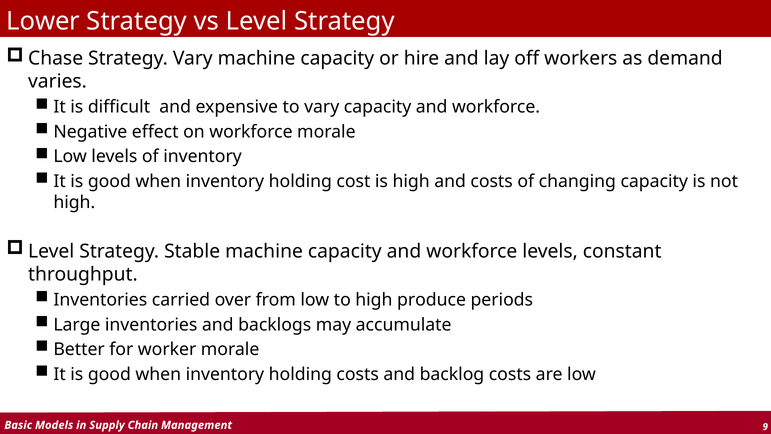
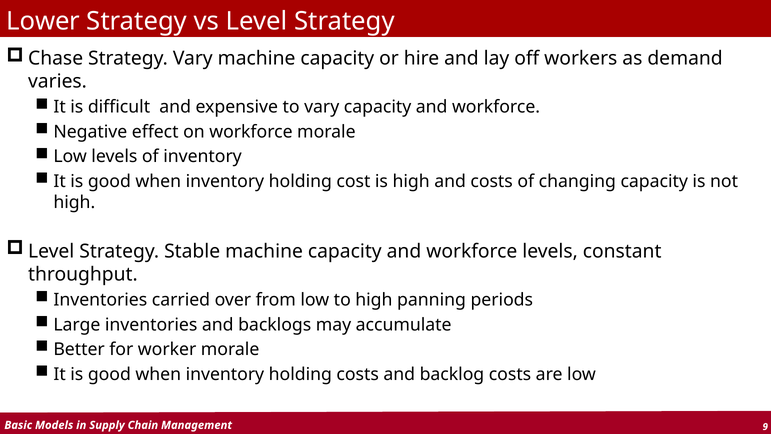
produce: produce -> panning
